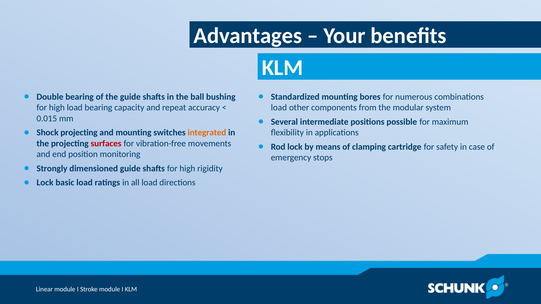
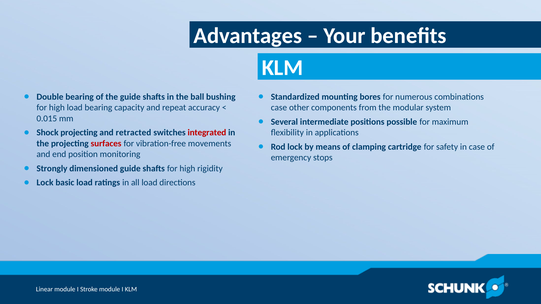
load at (279, 108): load -> case
and mounting: mounting -> retracted
integrated colour: orange -> red
